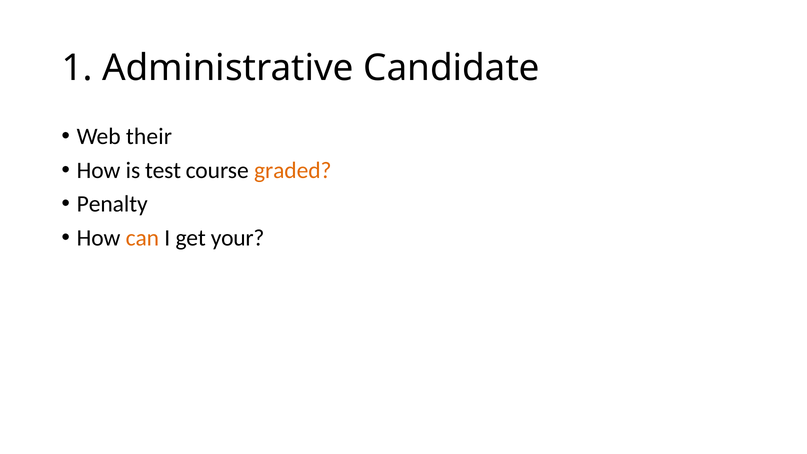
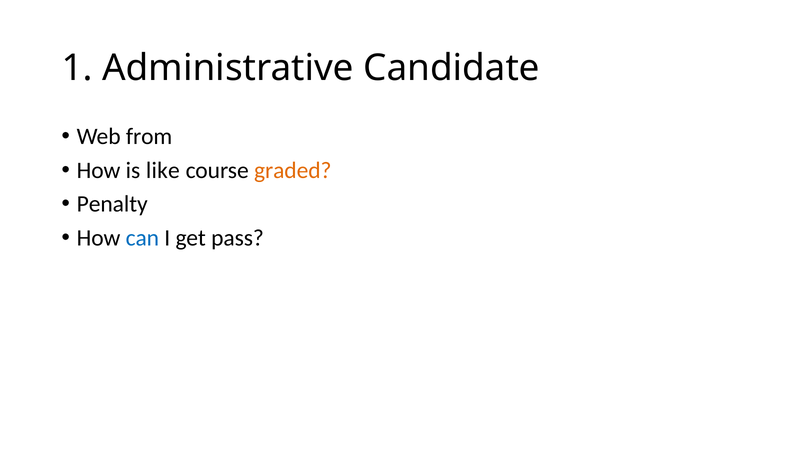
their: their -> from
test: test -> like
can colour: orange -> blue
your: your -> pass
